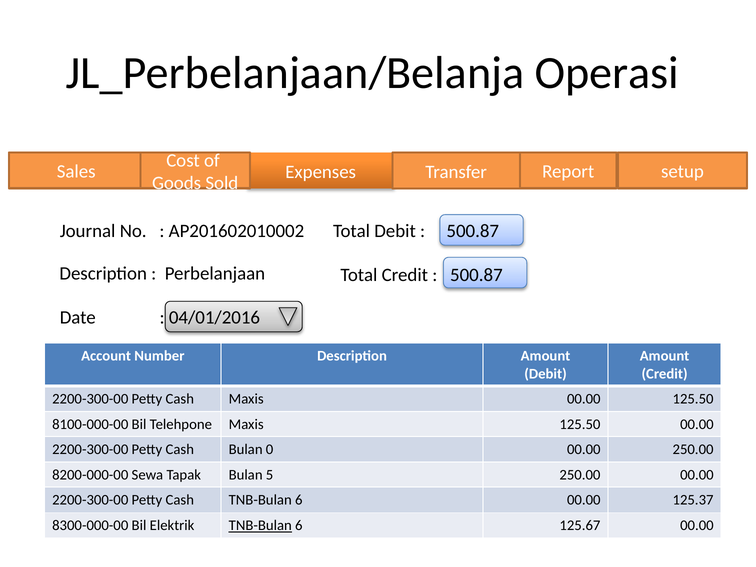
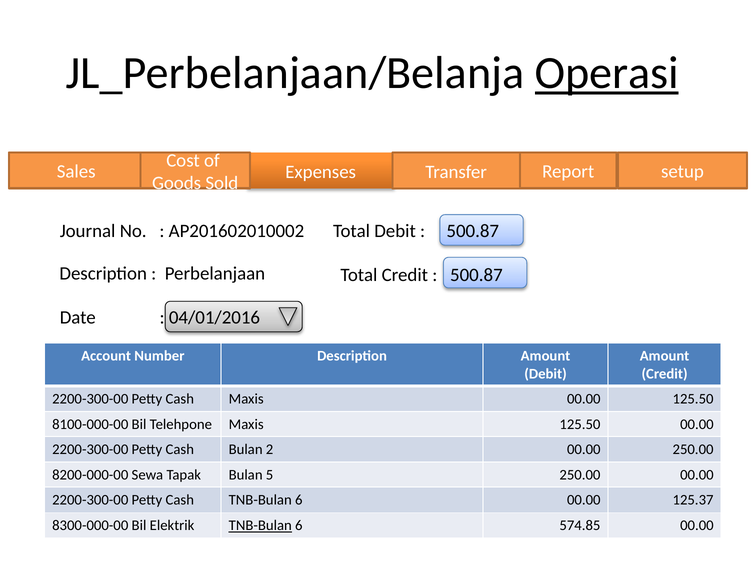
Operasi underline: none -> present
0: 0 -> 2
125.67: 125.67 -> 574.85
